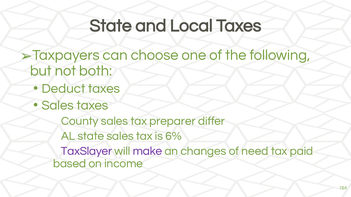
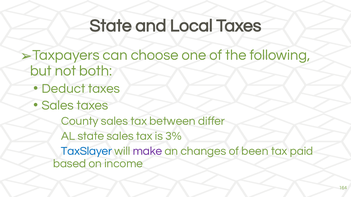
preparer: preparer -> between
6%: 6% -> 3%
TaxSlayer colour: purple -> blue
need: need -> been
